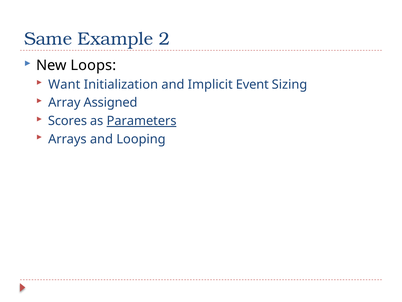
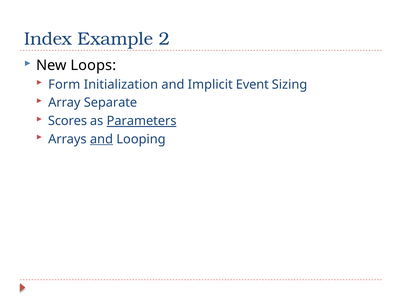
Same: Same -> Index
Want: Want -> Form
Assigned: Assigned -> Separate
and at (101, 139) underline: none -> present
